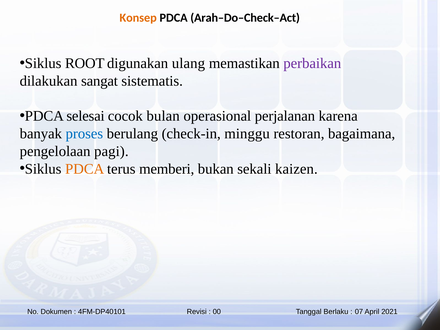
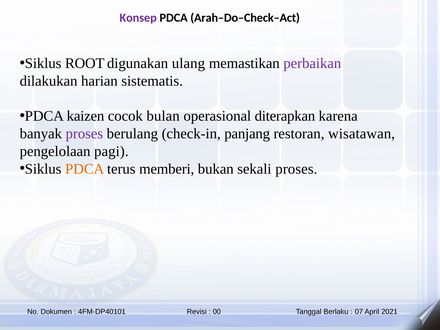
Konsep colour: orange -> purple
sangat: sangat -> harian
selesai: selesai -> kaizen
perjalanan: perjalanan -> diterapkan
proses at (84, 134) colour: blue -> purple
minggu: minggu -> panjang
bagaimana: bagaimana -> wisatawan
sekali kaizen: kaizen -> proses
